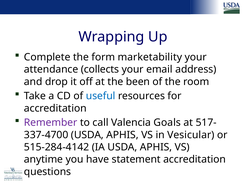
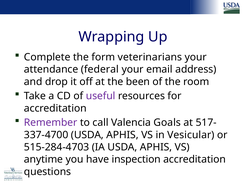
marketability: marketability -> veterinarians
collects: collects -> federal
useful colour: blue -> purple
515-284-4142: 515-284-4142 -> 515-284-4703
statement: statement -> inspection
